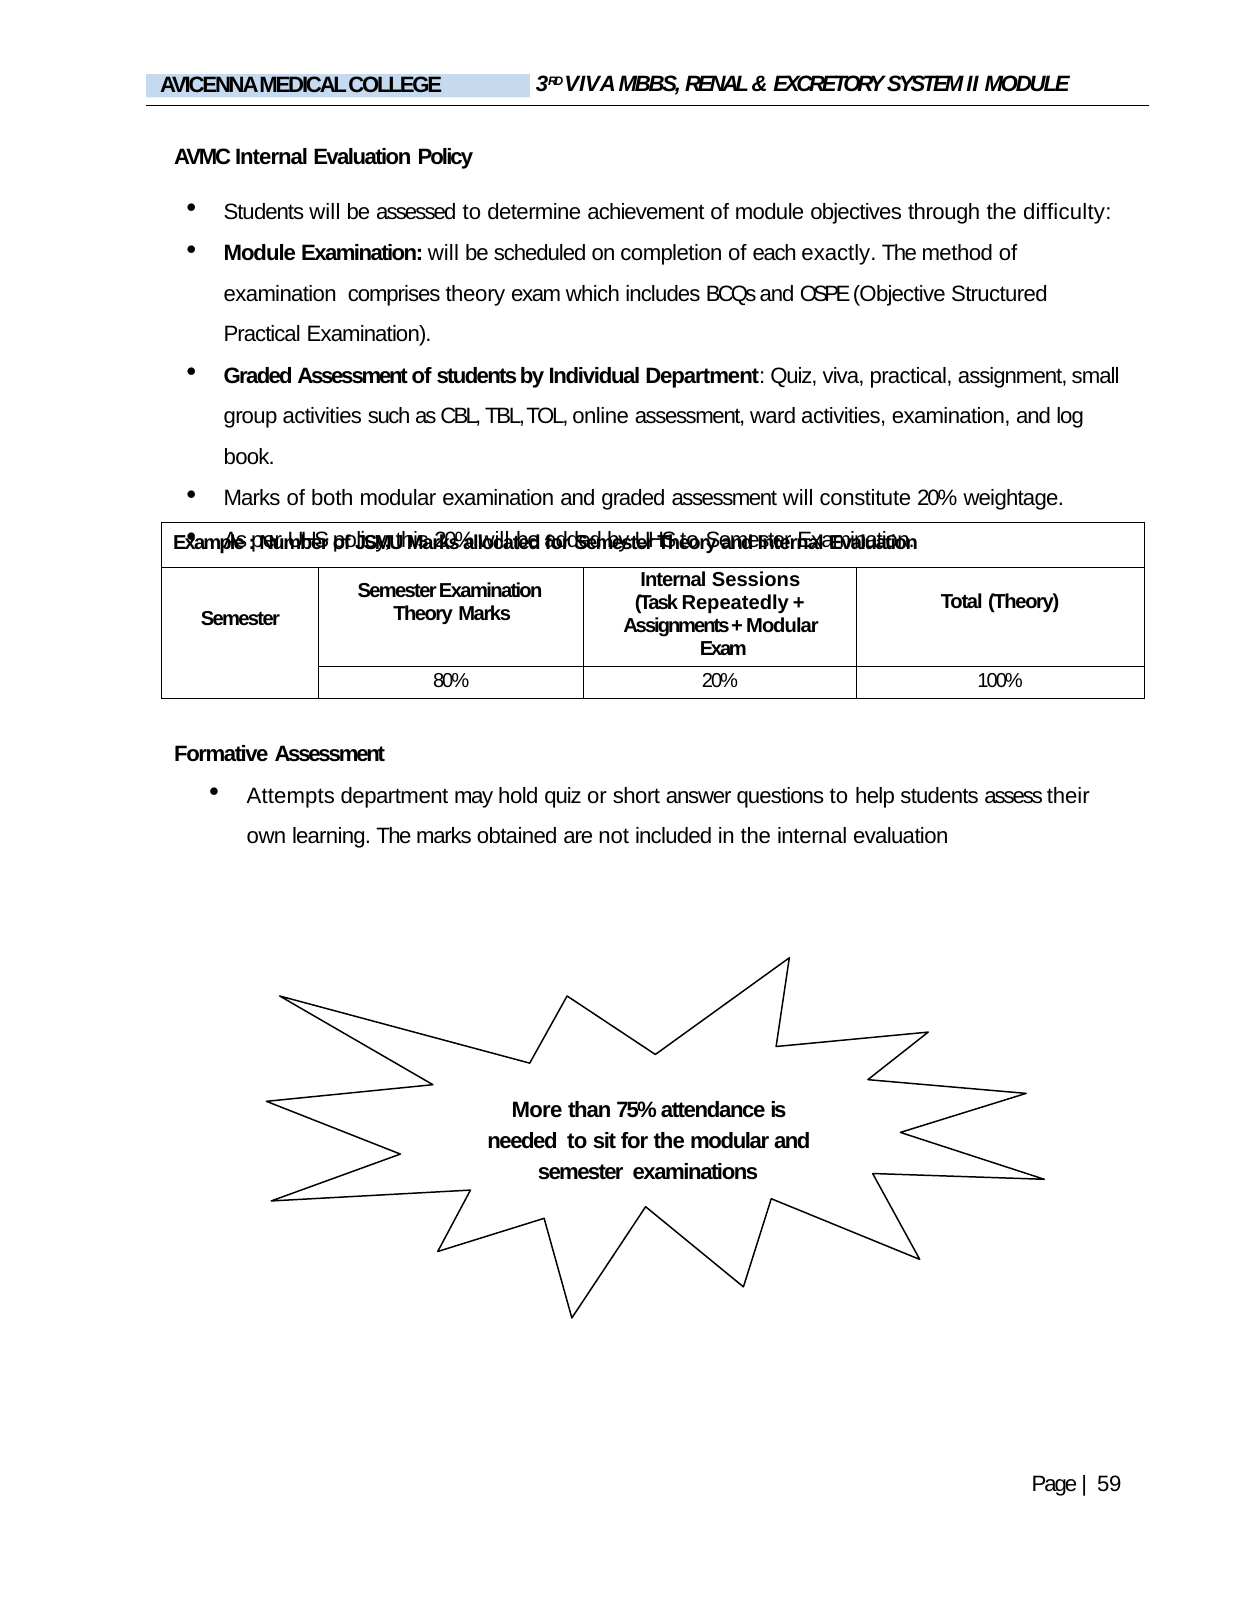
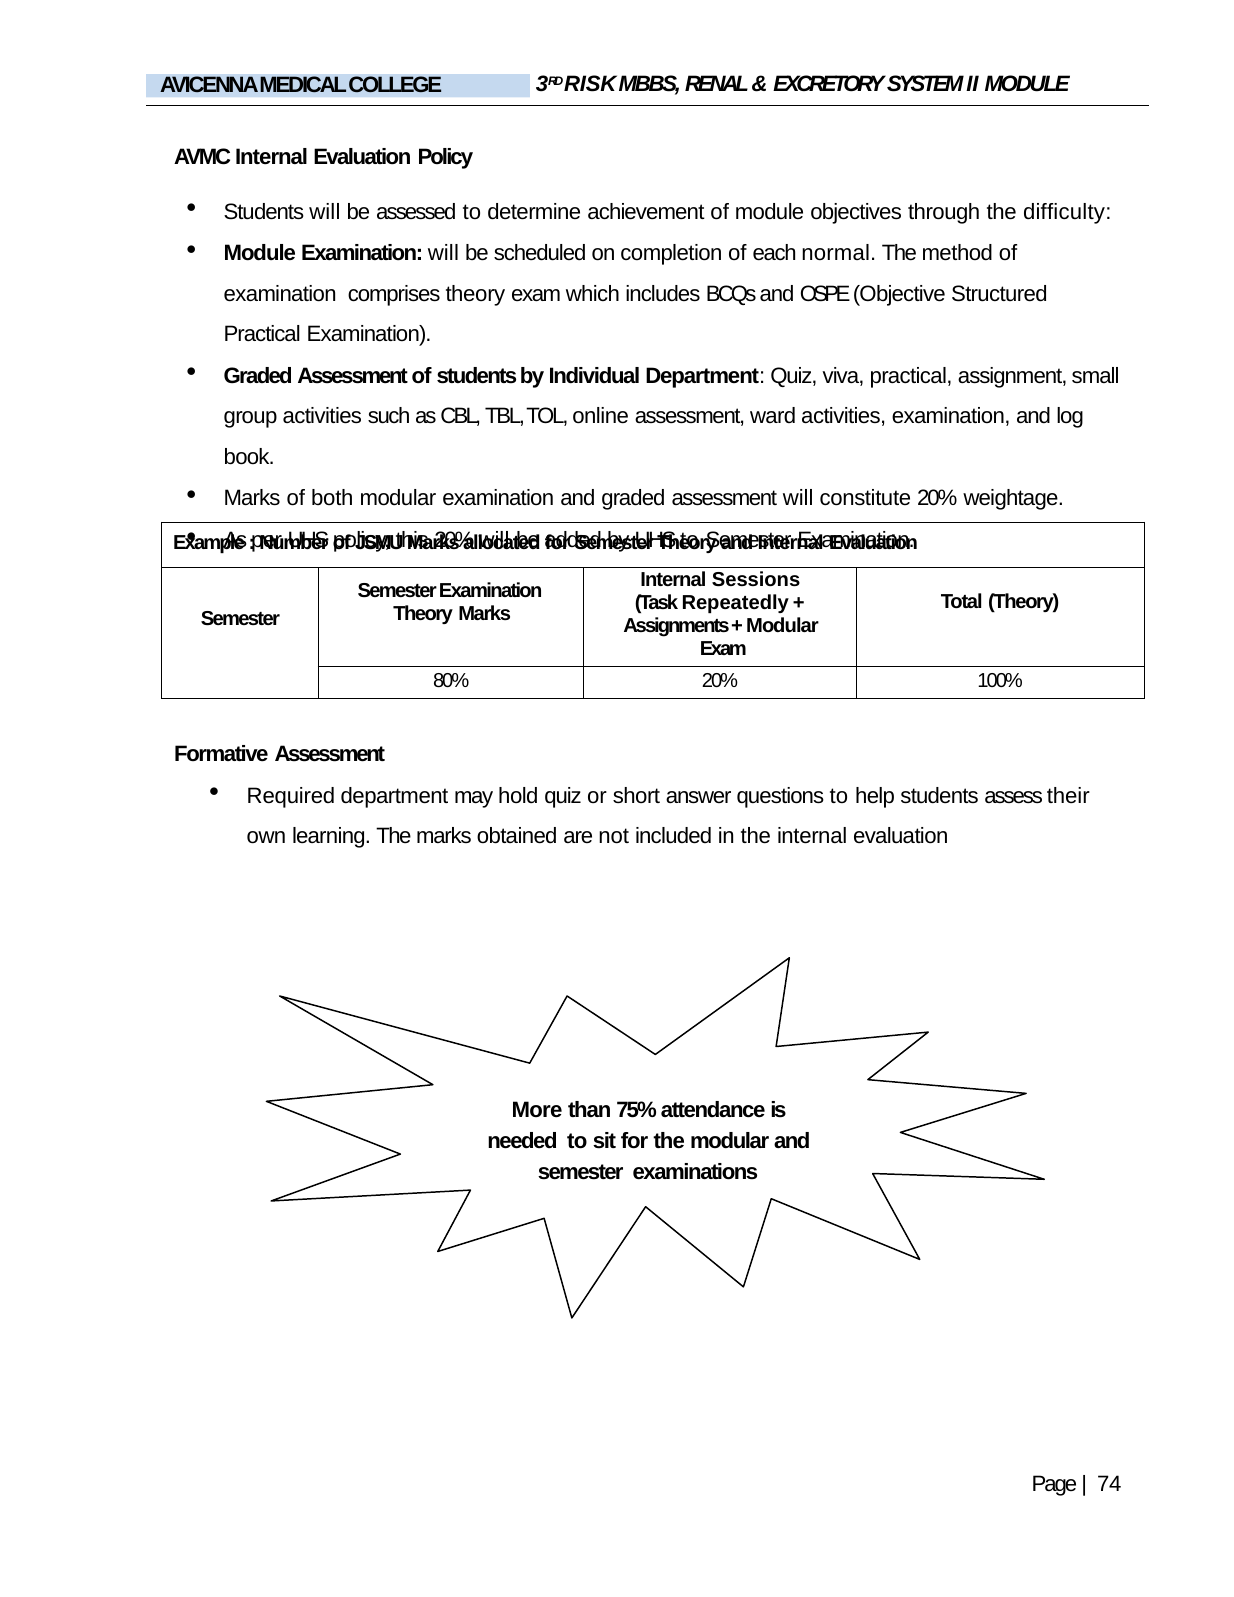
3RD VIVA: VIVA -> RISK
exactly: exactly -> normal
Attempts: Attempts -> Required
59: 59 -> 74
